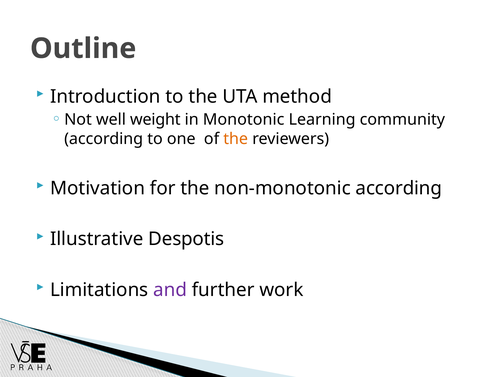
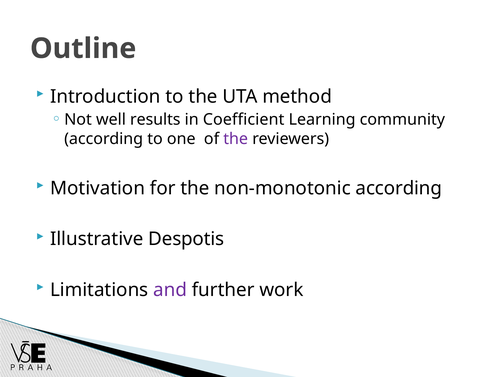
weight: weight -> results
Monotonic: Monotonic -> Coefficient
the at (236, 139) colour: orange -> purple
